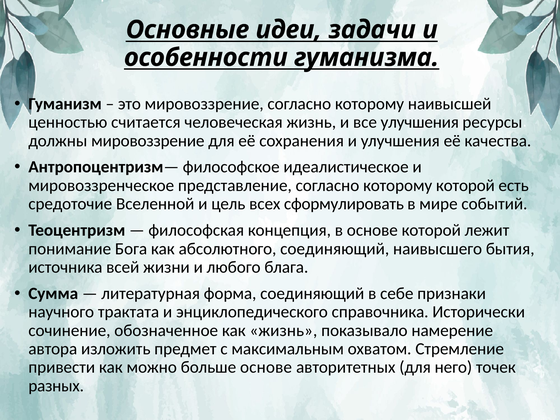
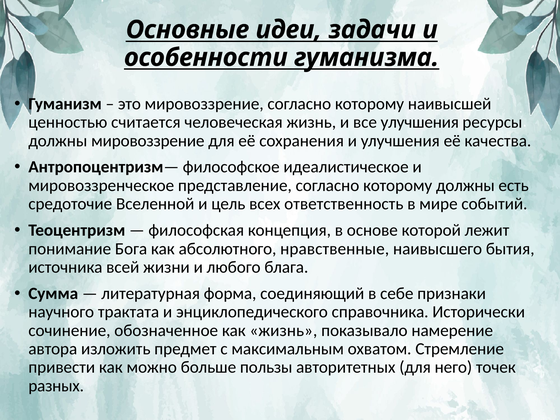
которому которой: которой -> должны
сформулировать: сформулировать -> ответственность
абсолютного соединяющий: соединяющий -> нравственные
больше основе: основе -> пользы
